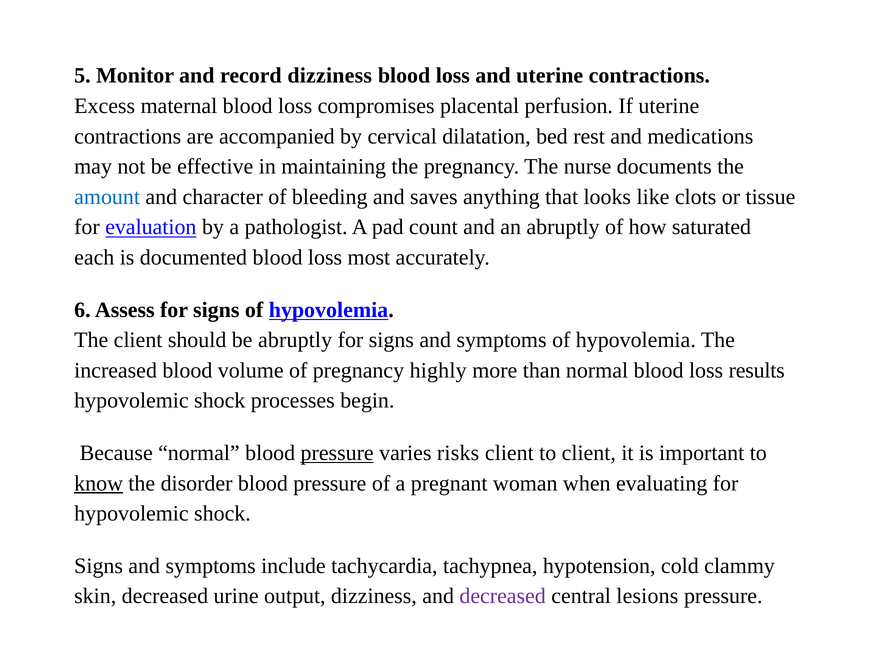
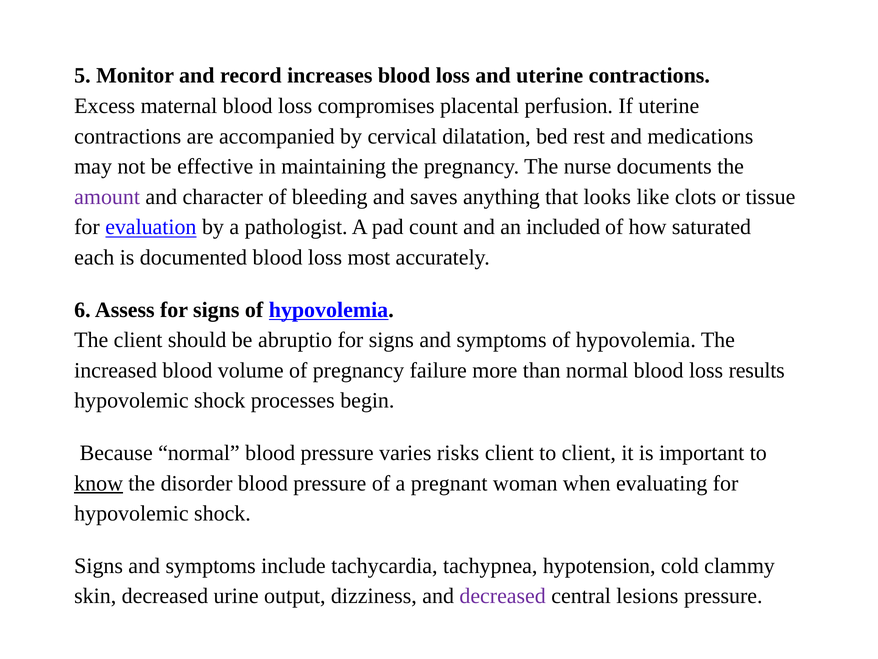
record dizziness: dizziness -> increases
amount colour: blue -> purple
an abruptly: abruptly -> included
be abruptly: abruptly -> abruptio
highly: highly -> failure
pressure at (337, 453) underline: present -> none
